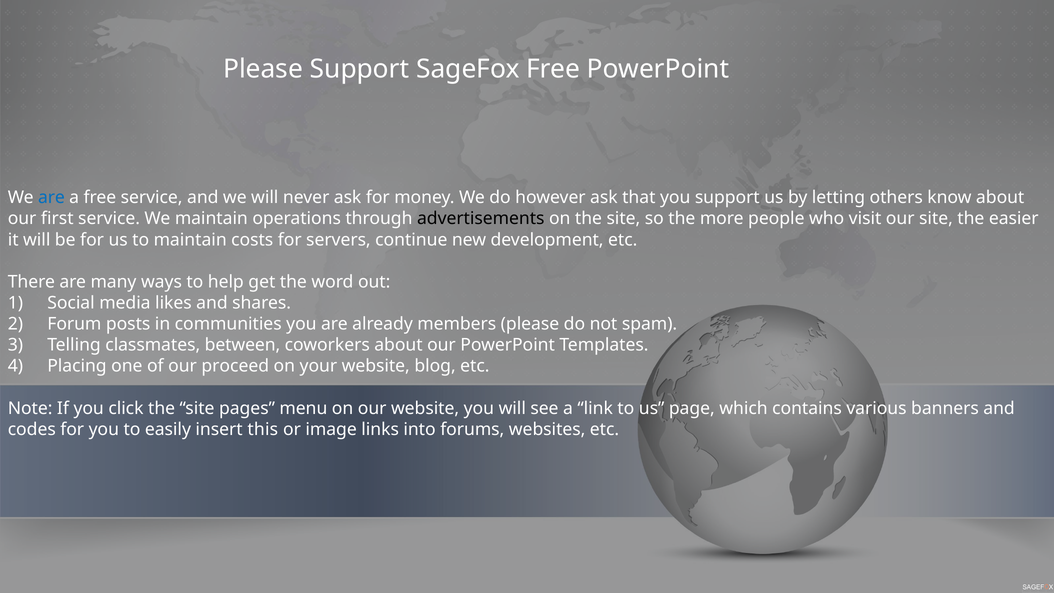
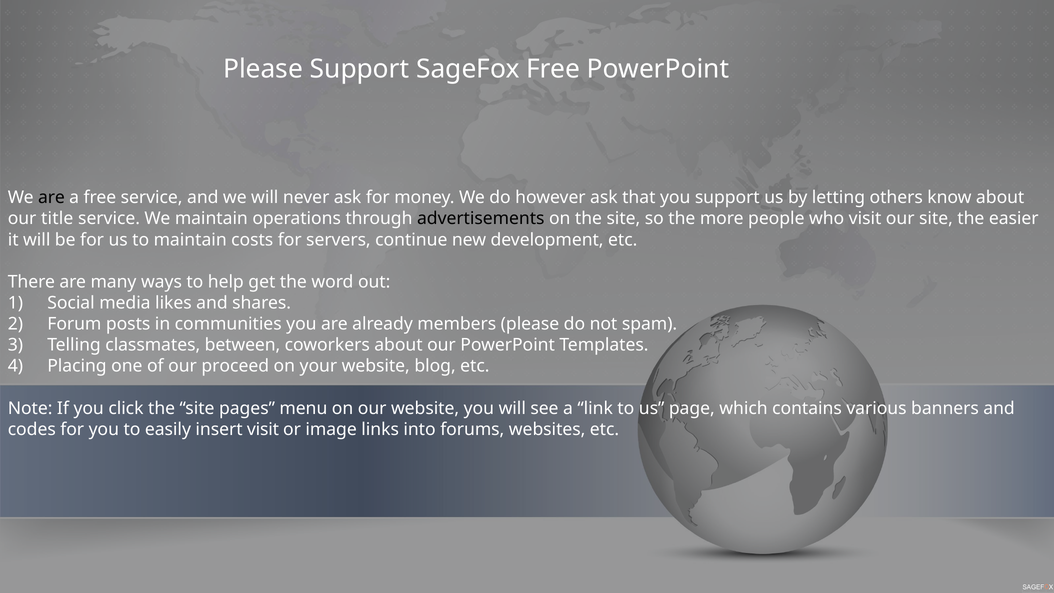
are at (51, 198) colour: blue -> black
first: first -> title
insert this: this -> visit
